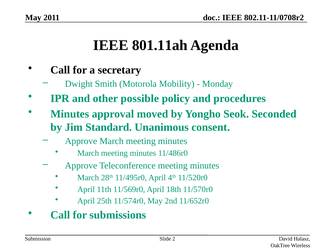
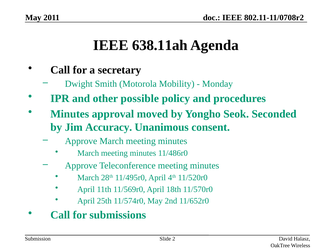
801.11ah: 801.11ah -> 638.11ah
Standard: Standard -> Accuracy
